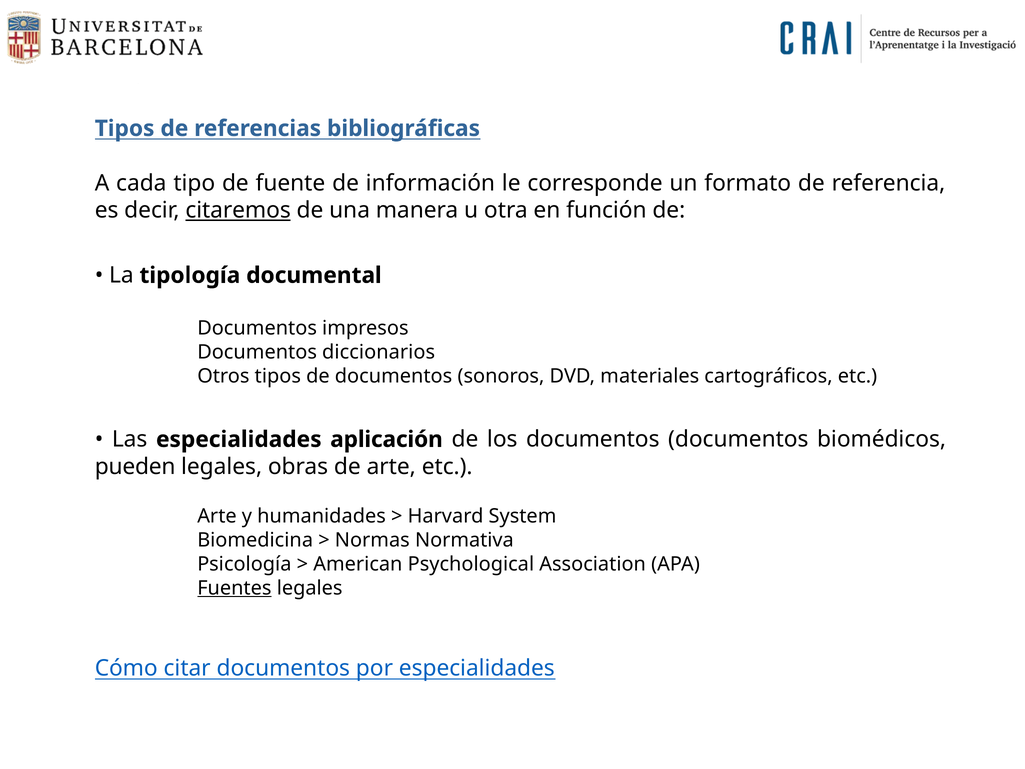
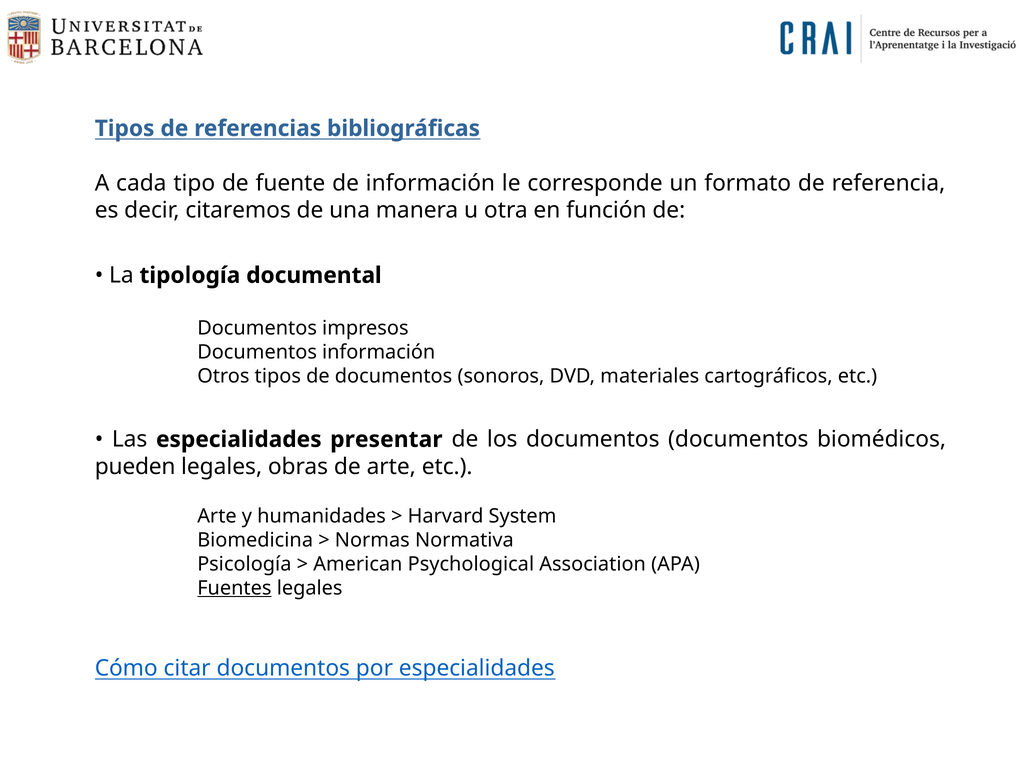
citaremos underline: present -> none
Documentos diccionarios: diccionarios -> información
aplicación: aplicación -> presentar
